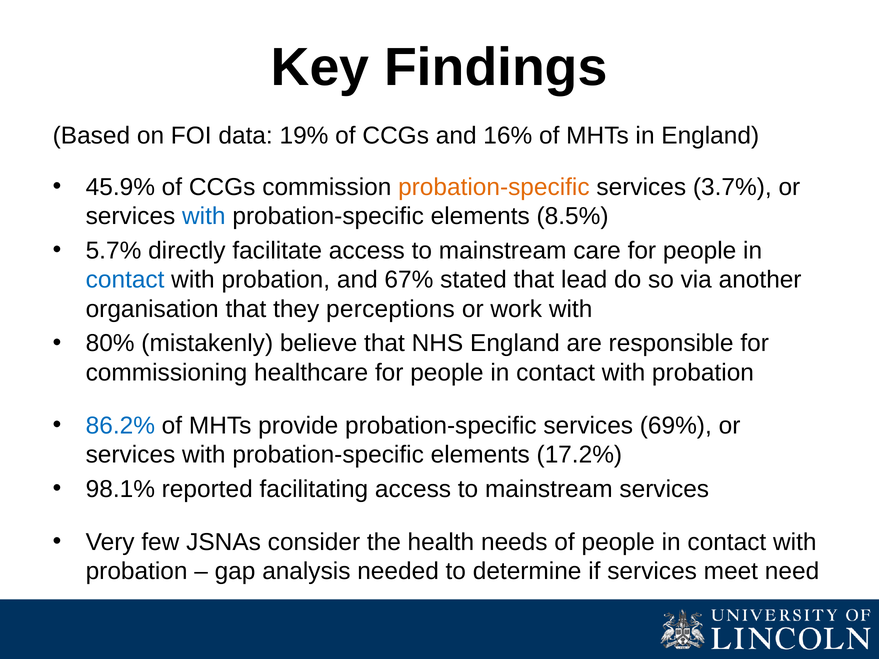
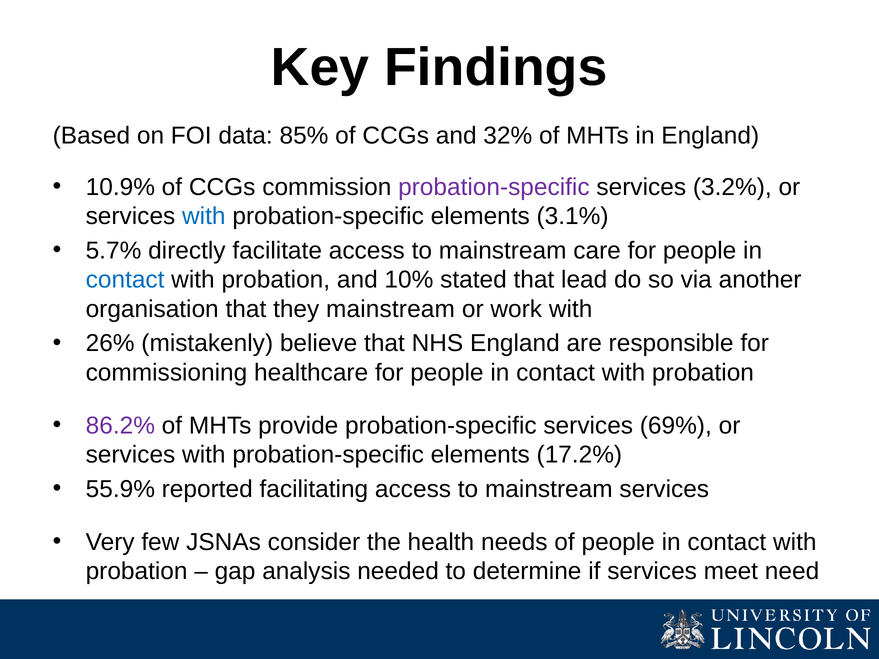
19%: 19% -> 85%
16%: 16% -> 32%
45.9%: 45.9% -> 10.9%
probation-specific at (494, 187) colour: orange -> purple
3.7%: 3.7% -> 3.2%
8.5%: 8.5% -> 3.1%
67%: 67% -> 10%
they perceptions: perceptions -> mainstream
80%: 80% -> 26%
86.2% colour: blue -> purple
98.1%: 98.1% -> 55.9%
